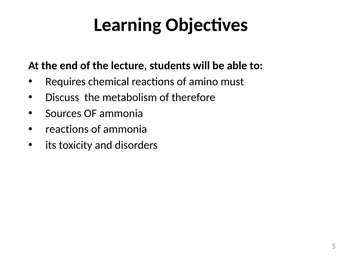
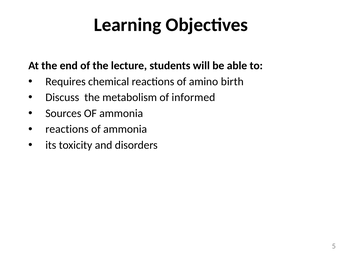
must: must -> birth
therefore: therefore -> informed
